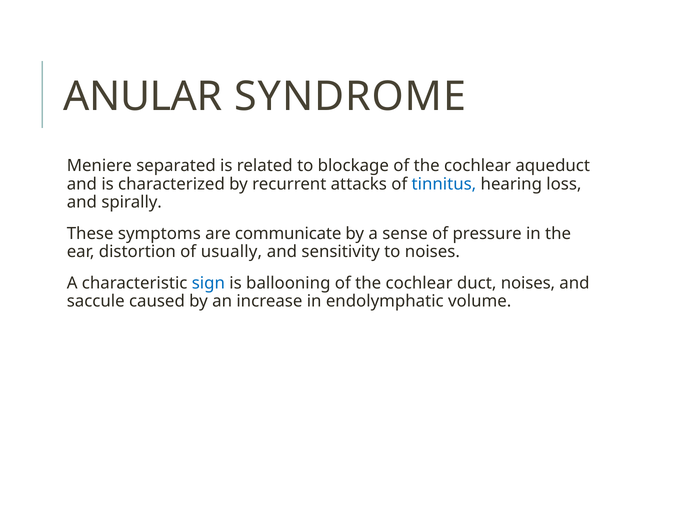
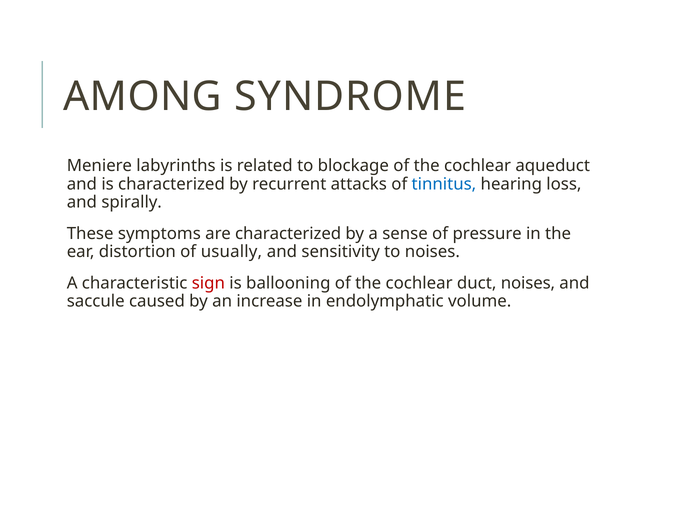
ANULAR: ANULAR -> AMONG
separated: separated -> labyrinths
are communicate: communicate -> characterized
sign colour: blue -> red
